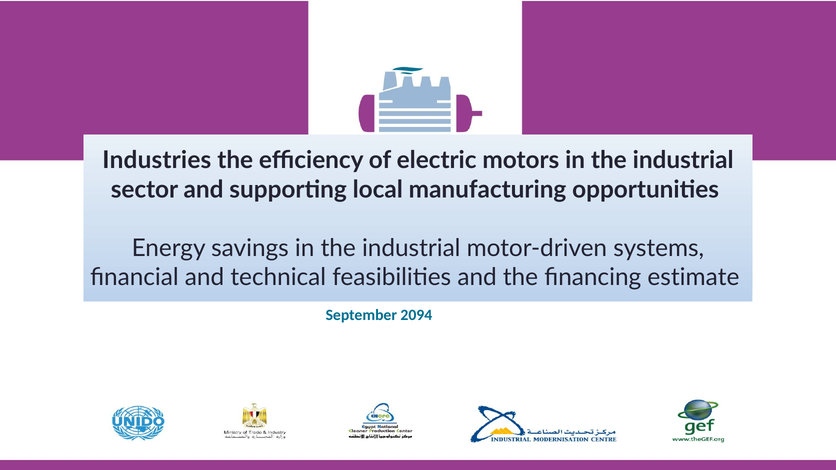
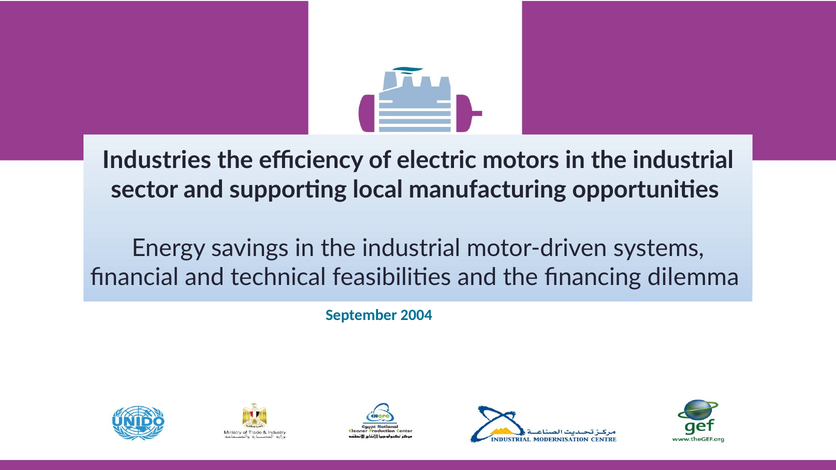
estimate: estimate -> dilemma
2094: 2094 -> 2004
